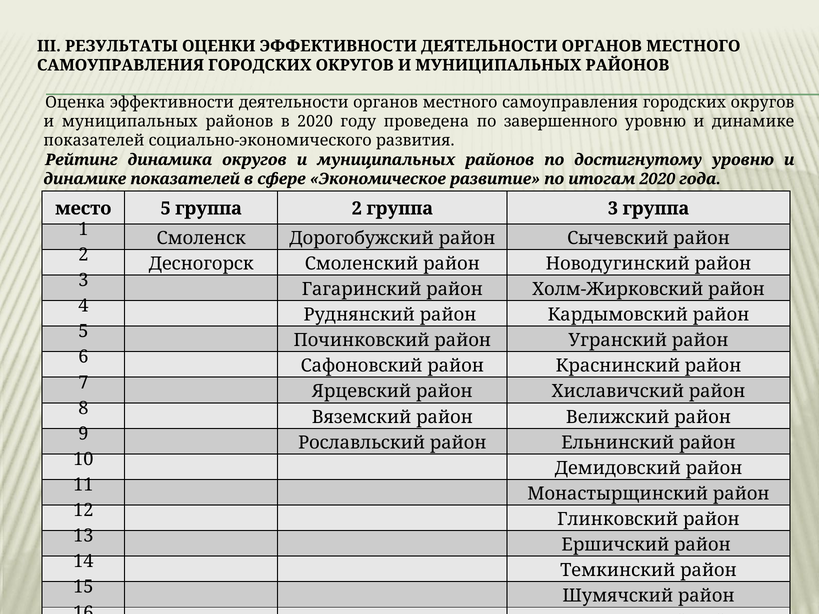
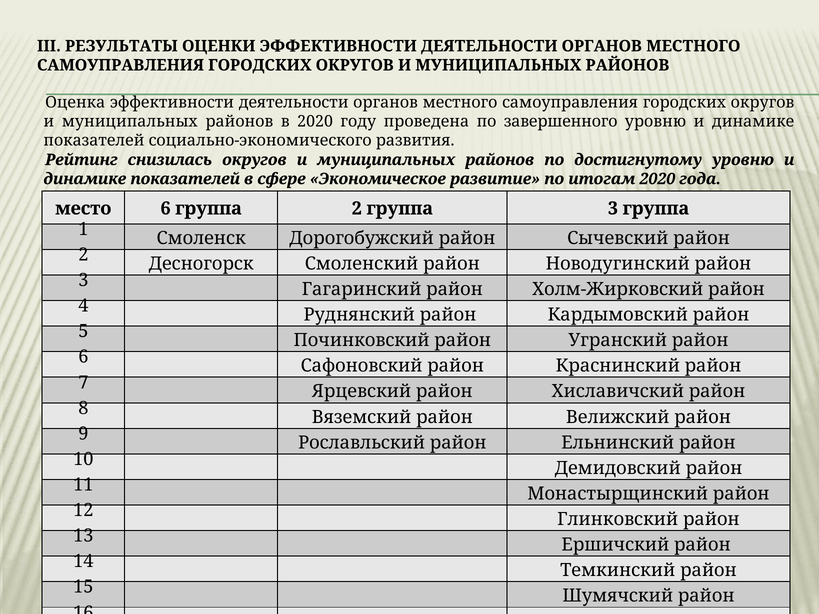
динамика: динамика -> снизилась
место 5: 5 -> 6
